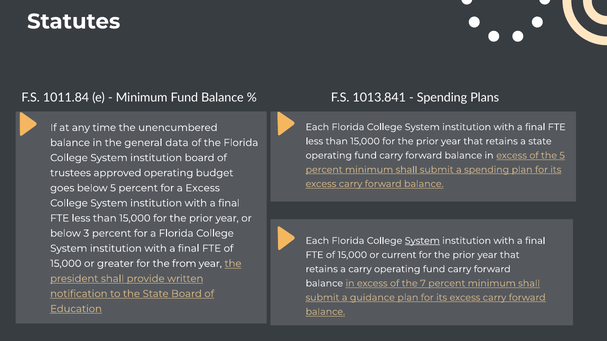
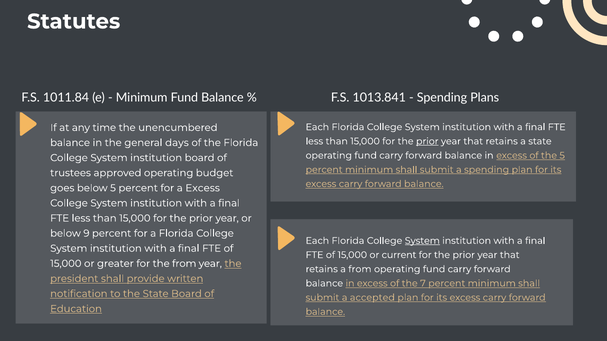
prior at (427, 141) underline: none -> present
data: data -> days
3: 3 -> 9
a carry: carry -> from
guidance: guidance -> accepted
